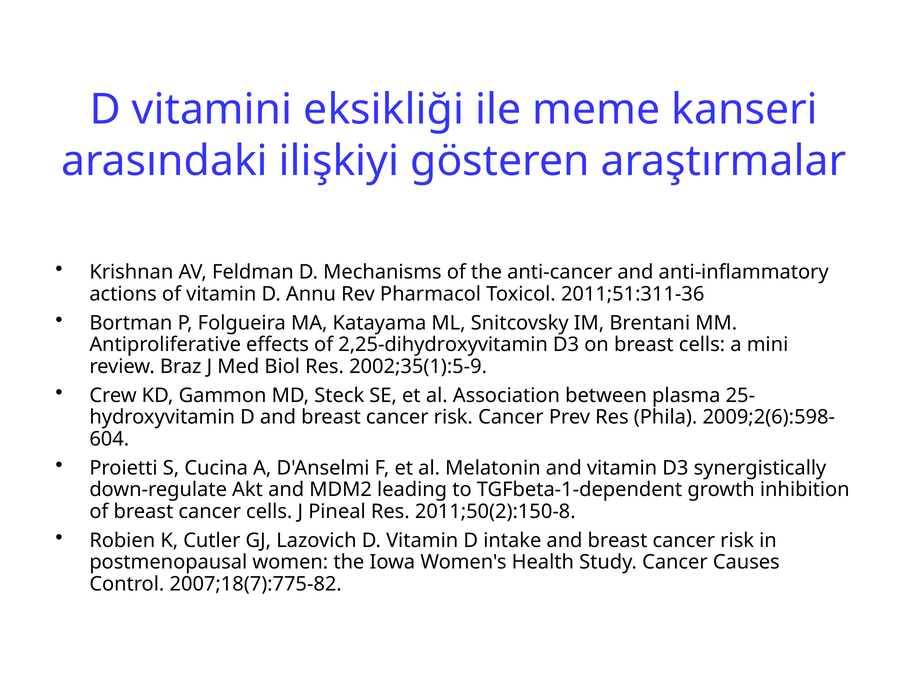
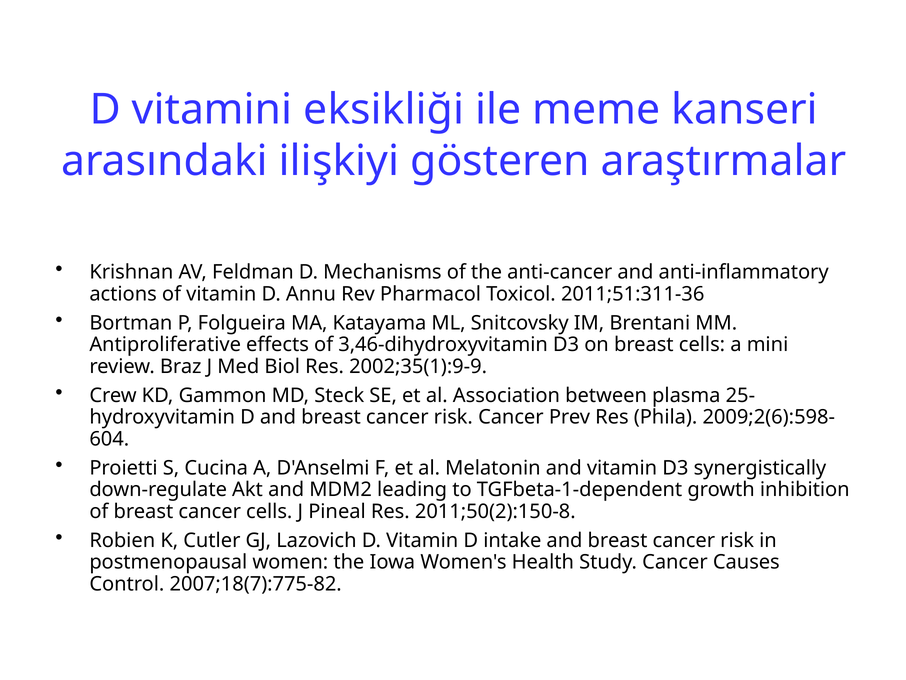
2,25-dihydroxyvitamin: 2,25-dihydroxyvitamin -> 3,46-dihydroxyvitamin
2002;35(1):5-9: 2002;35(1):5-9 -> 2002;35(1):9-9
